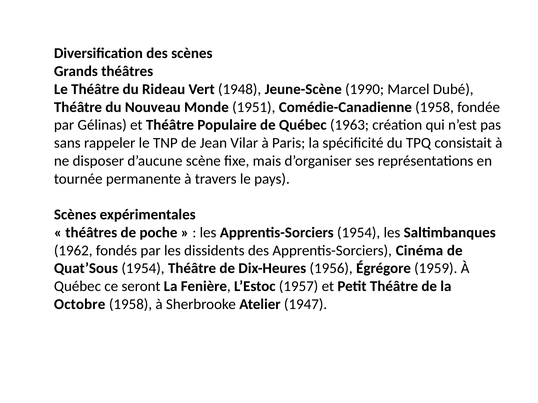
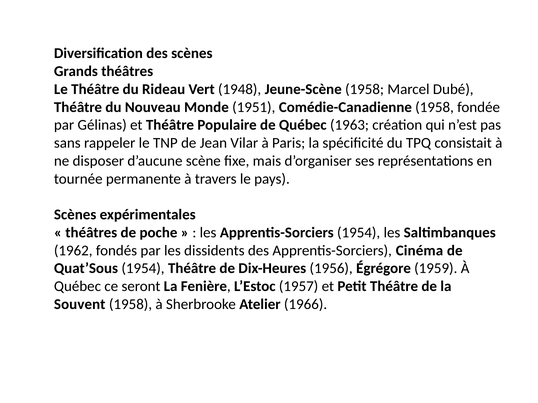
Jeune-Scène 1990: 1990 -> 1958
Octobre: Octobre -> Souvent
1947: 1947 -> 1966
